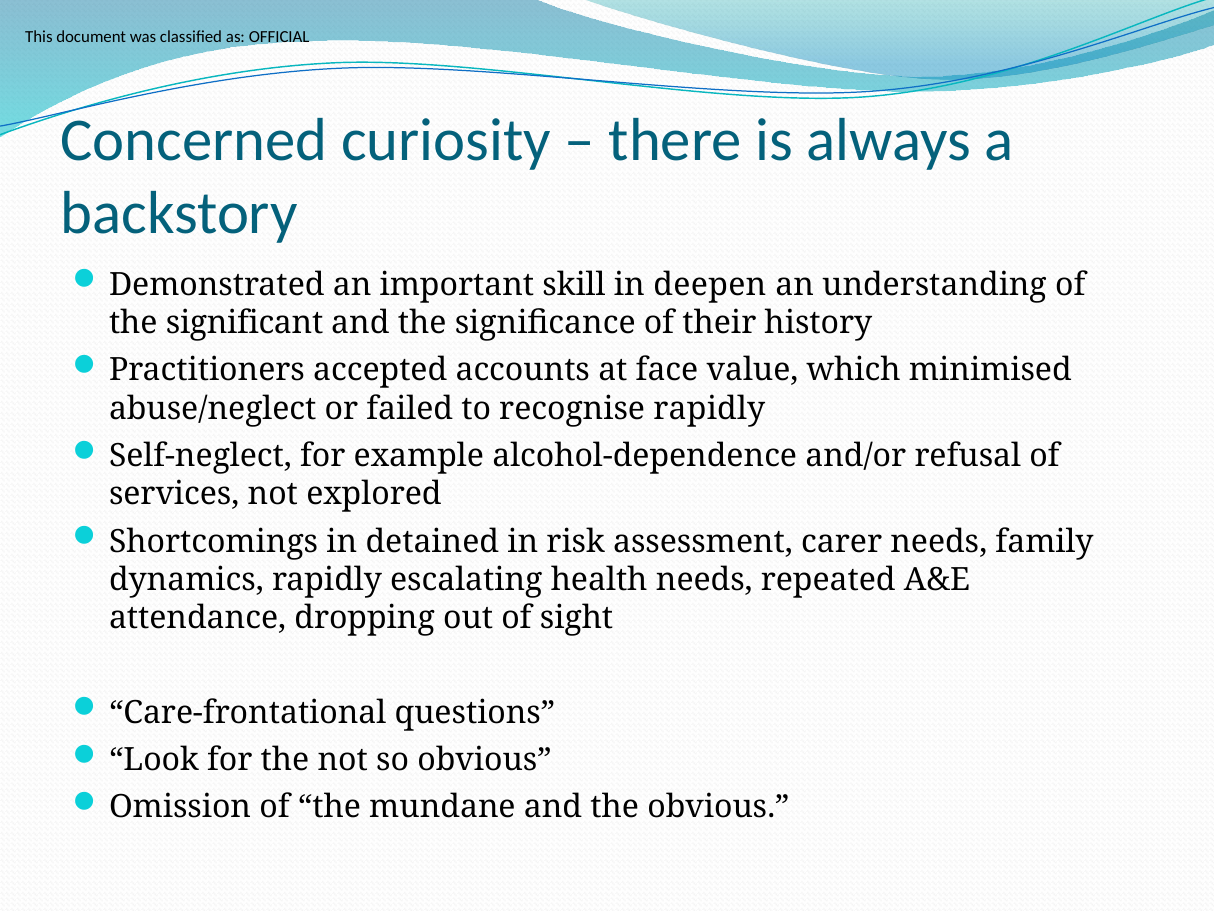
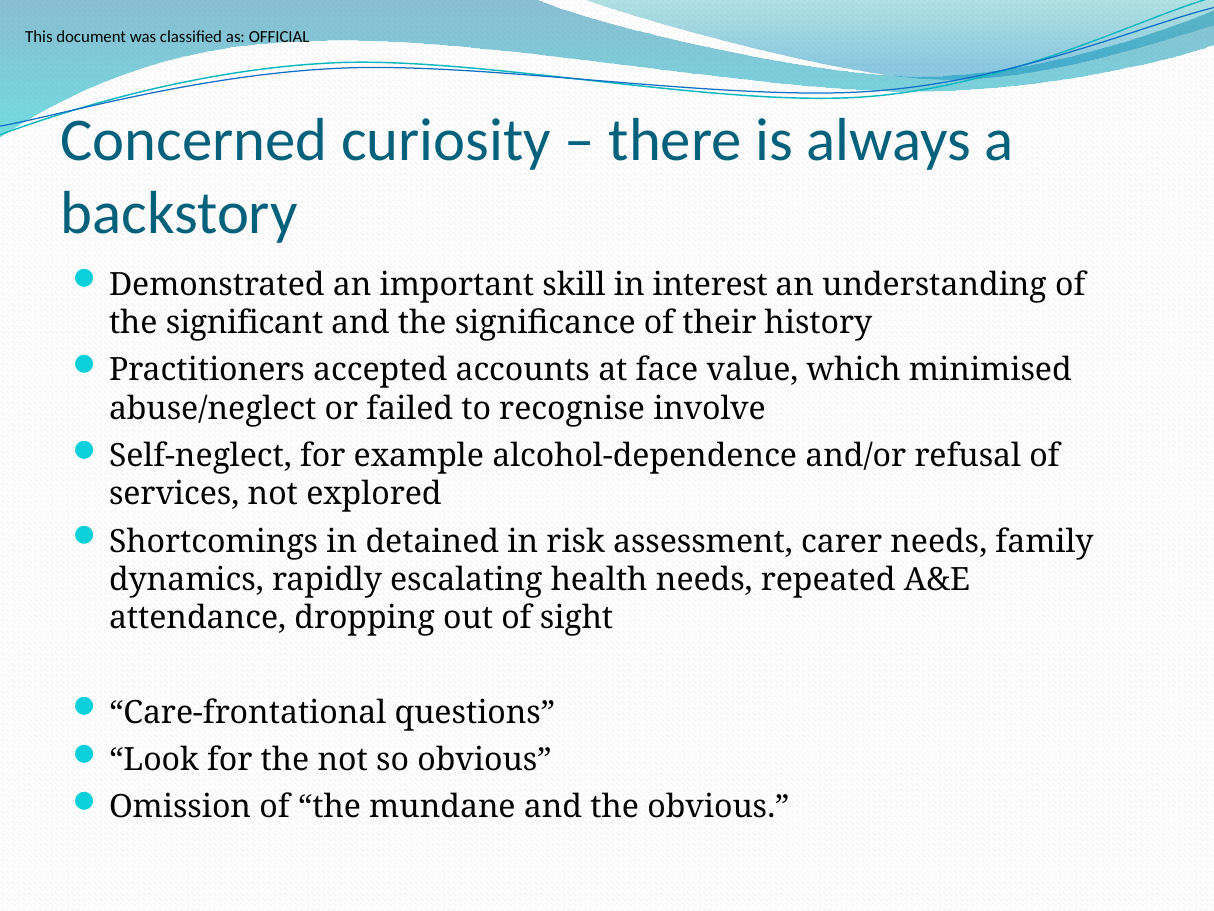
deepen: deepen -> interest
recognise rapidly: rapidly -> involve
